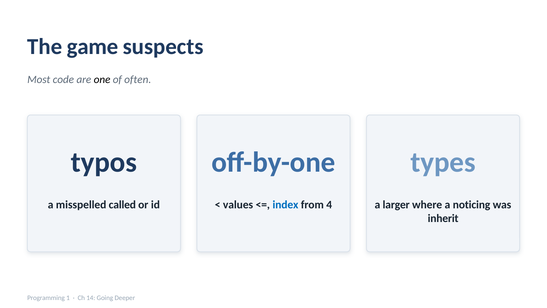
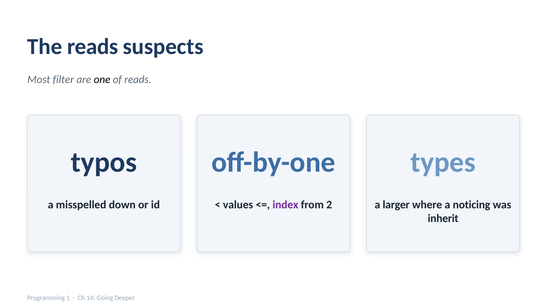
The game: game -> reads
code: code -> filter
of often: often -> reads
called: called -> down
index colour: blue -> purple
4: 4 -> 2
